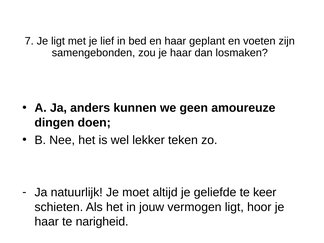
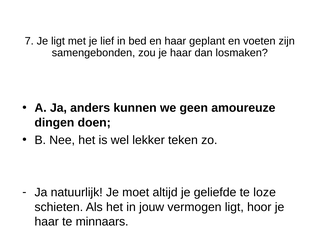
keer: keer -> loze
narigheid: narigheid -> minnaars
